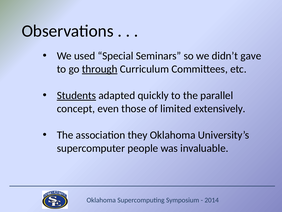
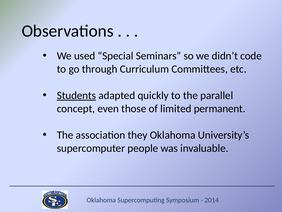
gave: gave -> code
through underline: present -> none
extensively: extensively -> permanent
